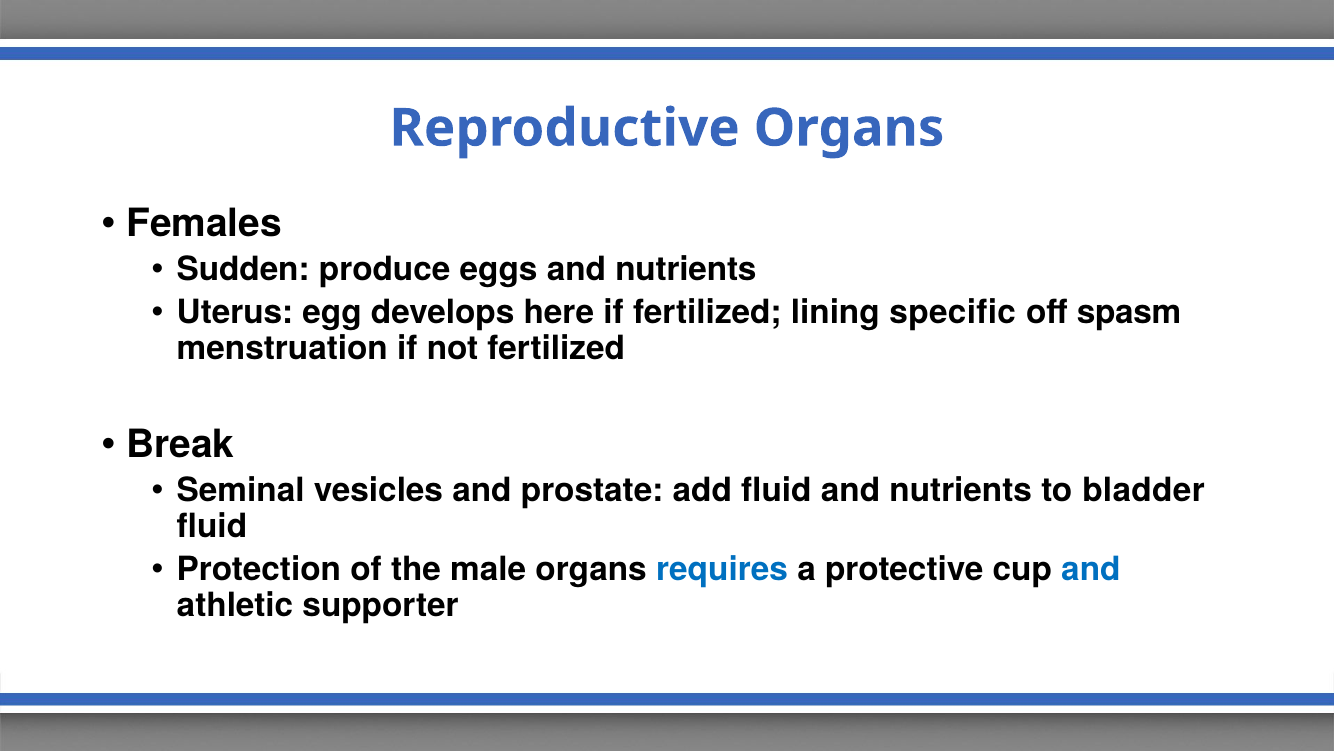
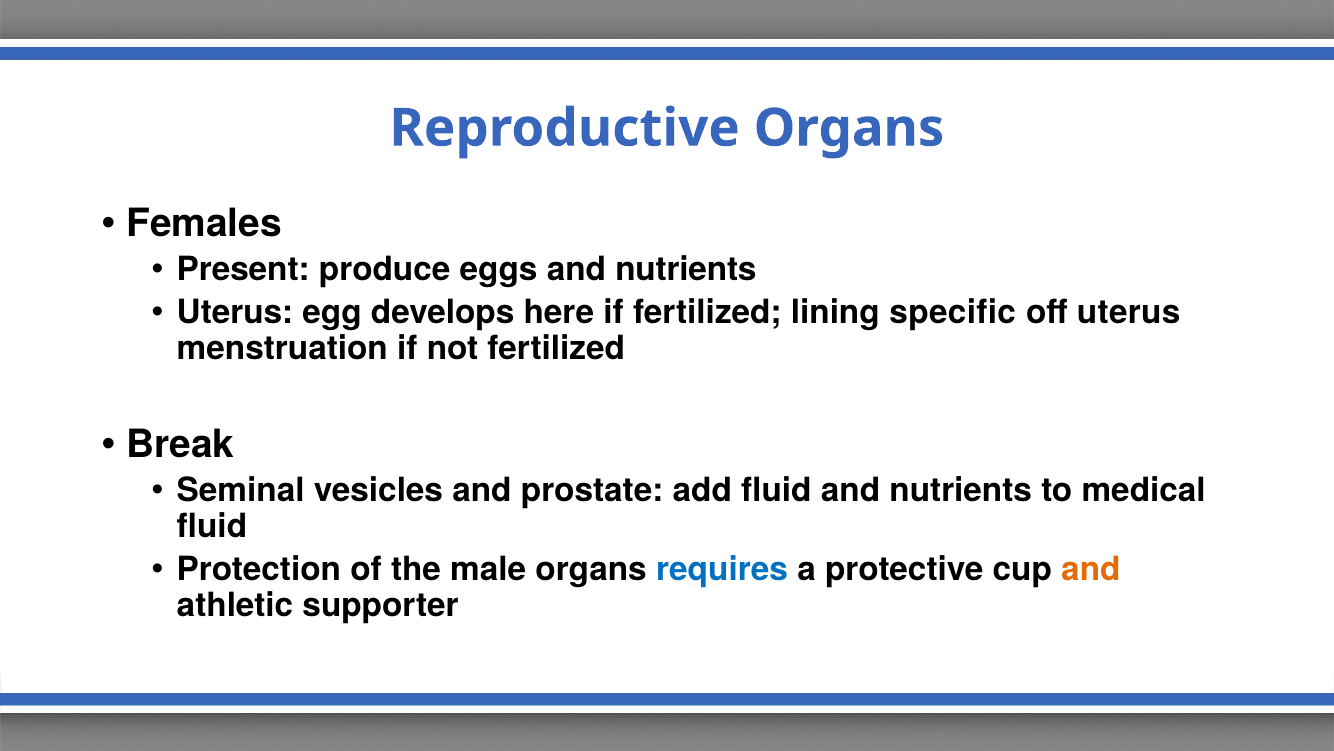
Sudden: Sudden -> Present
off spasm: spasm -> uterus
bladder: bladder -> medical
and at (1091, 569) colour: blue -> orange
